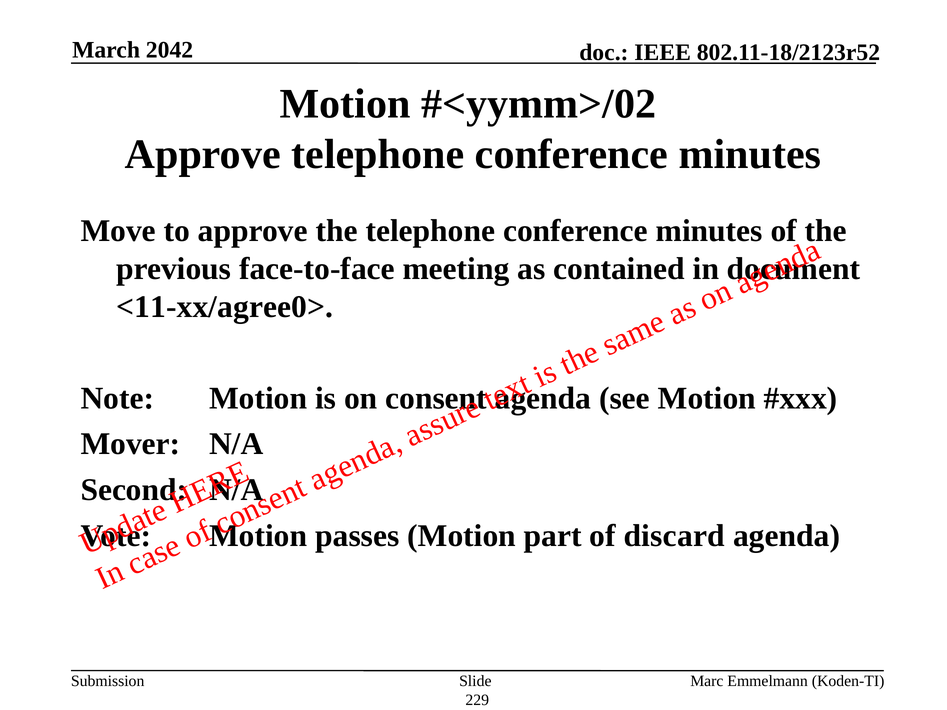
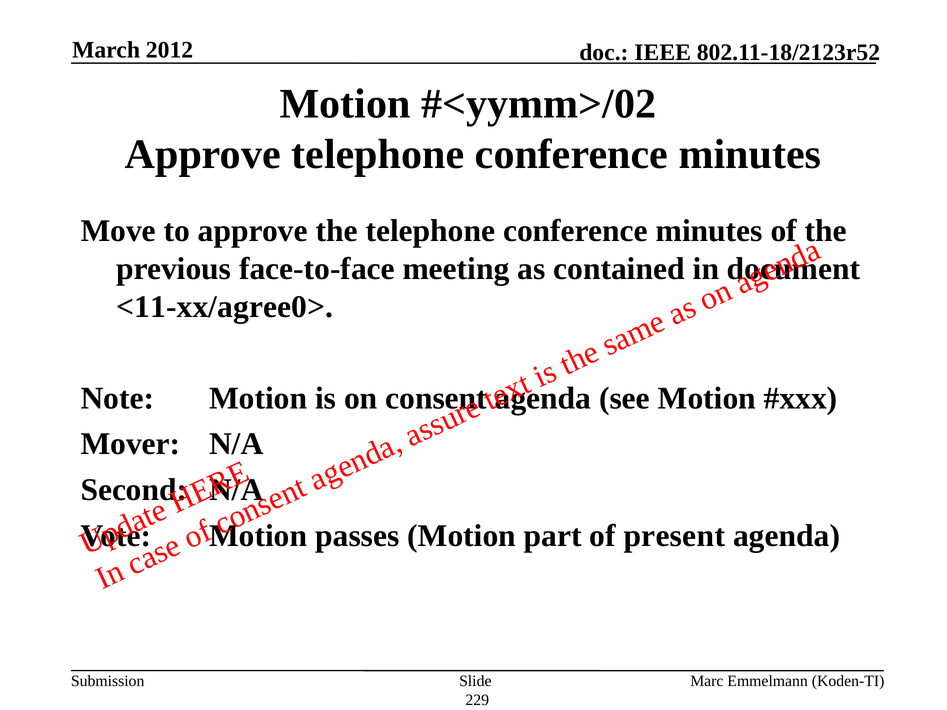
2042: 2042 -> 2012
discard: discard -> present
